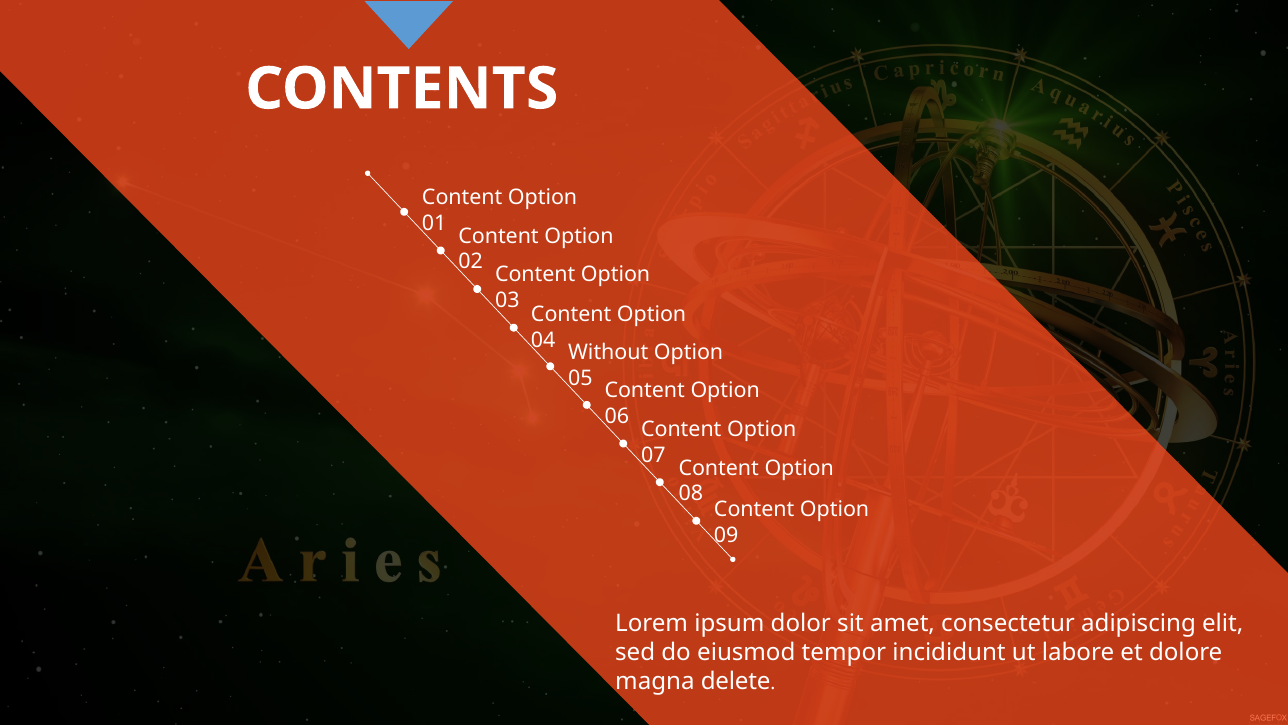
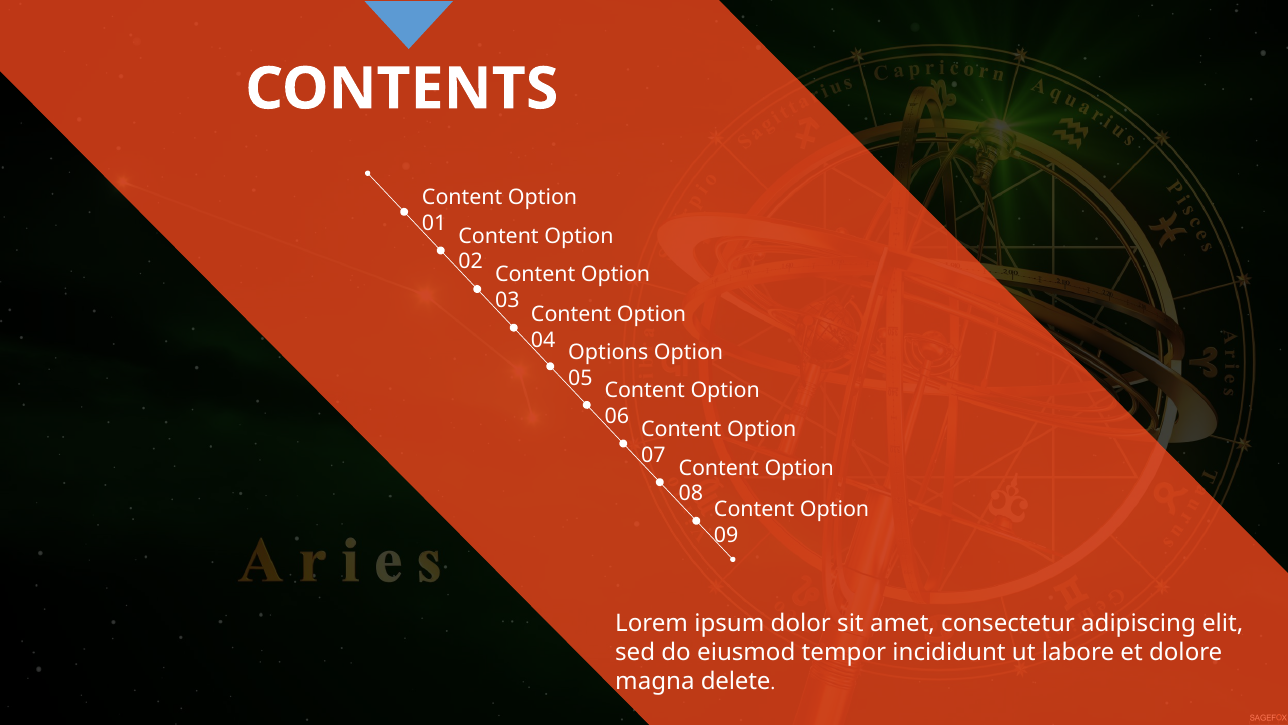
Without: Without -> Options
